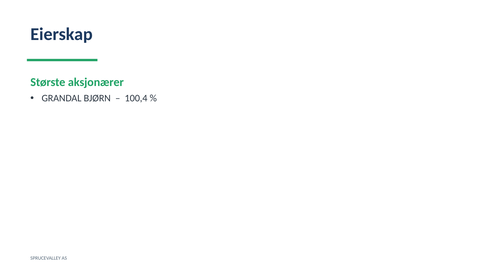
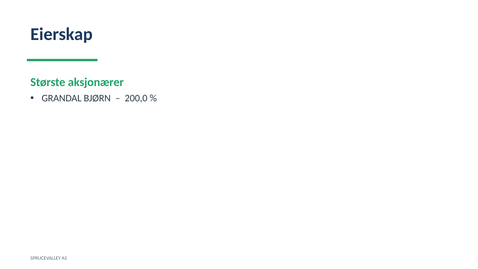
100,4: 100,4 -> 200,0
